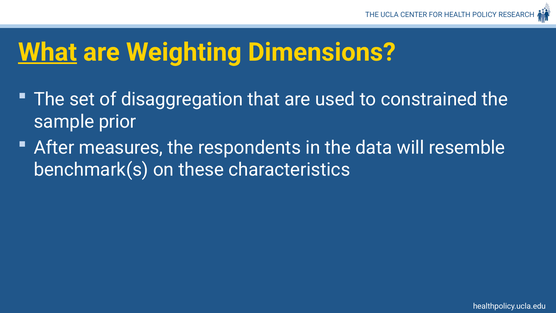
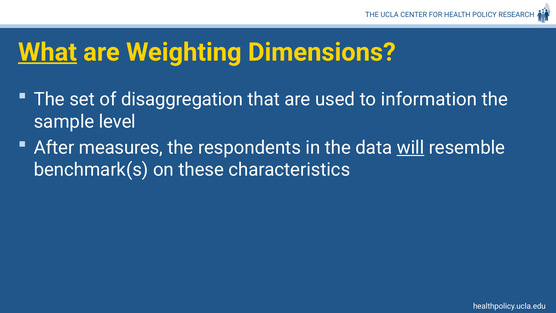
constrained: constrained -> information
prior: prior -> level
will underline: none -> present
